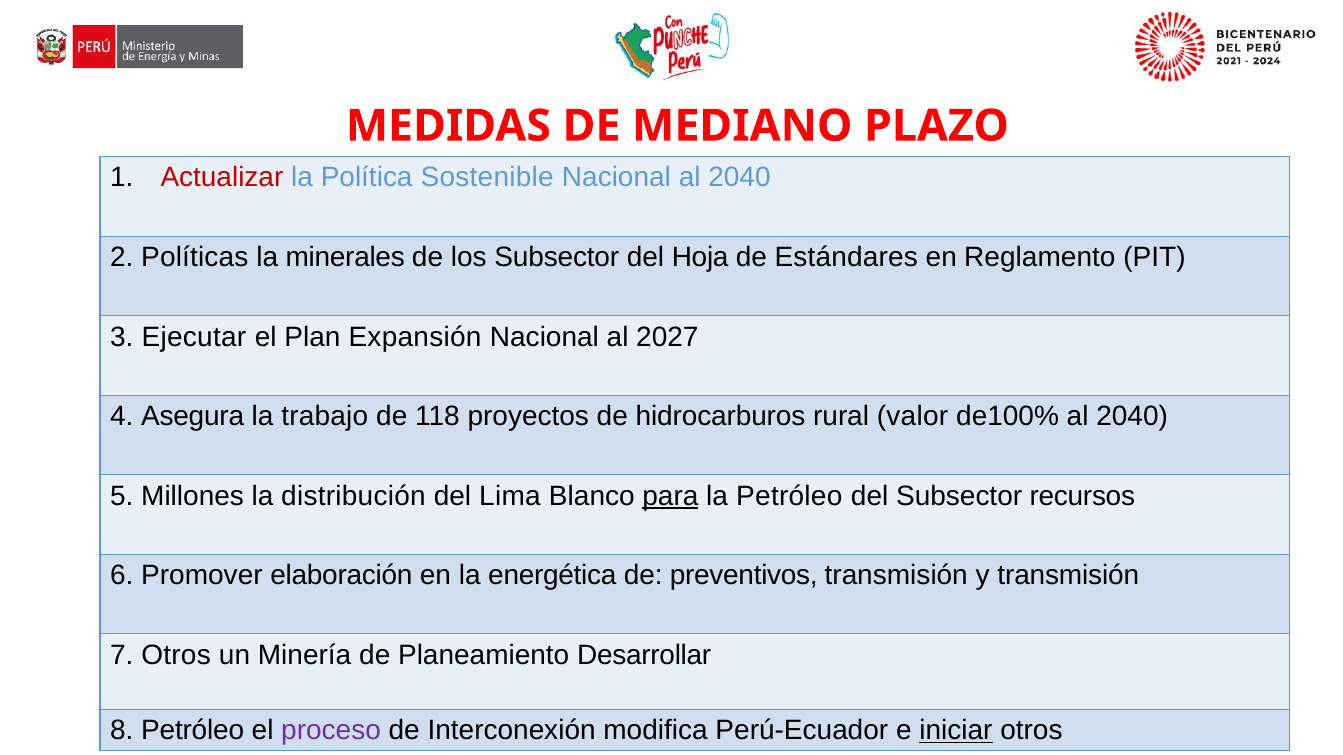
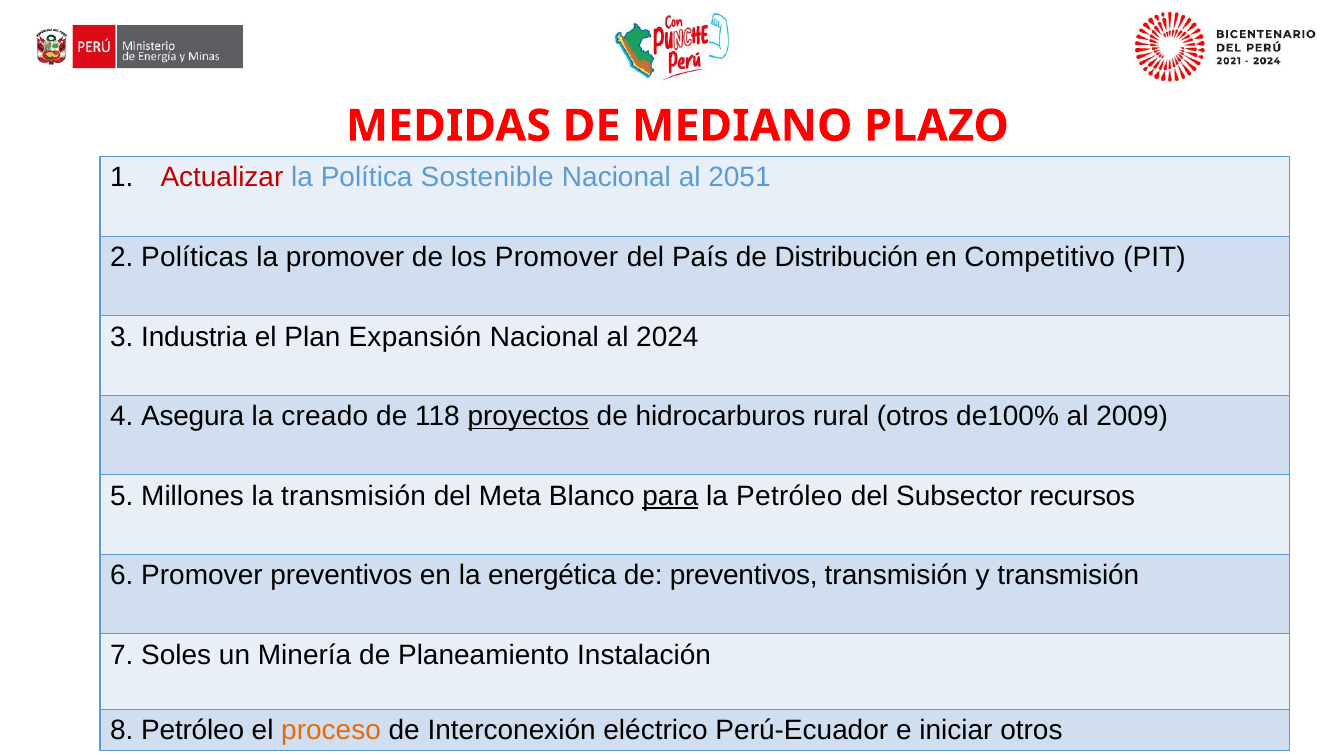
Nacional al 2040: 2040 -> 2051
la minerales: minerales -> promover
los Subsector: Subsector -> Promover
Hoja: Hoja -> País
Estándares: Estándares -> Distribución
Reglamento: Reglamento -> Competitivo
Ejecutar: Ejecutar -> Industria
2027: 2027 -> 2024
trabajo: trabajo -> creado
proyectos underline: none -> present
rural valor: valor -> otros
de100% al 2040: 2040 -> 2009
la distribución: distribución -> transmisión
Lima: Lima -> Meta
Promover elaboración: elaboración -> preventivos
7 Otros: Otros -> Soles
Desarrollar: Desarrollar -> Instalación
proceso colour: purple -> orange
modifica: modifica -> eléctrico
iniciar underline: present -> none
